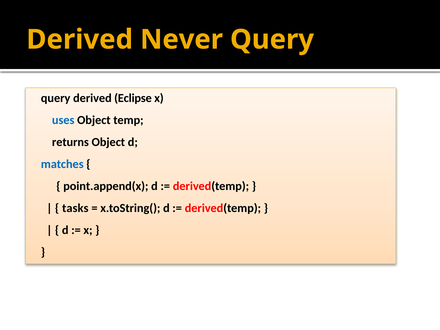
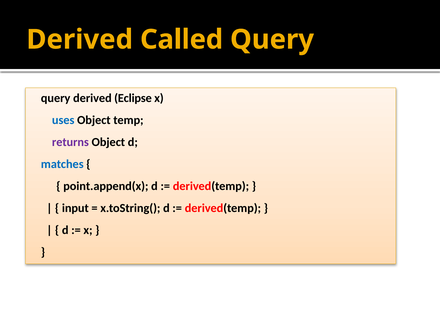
Never: Never -> Called
returns colour: black -> purple
tasks: tasks -> input
